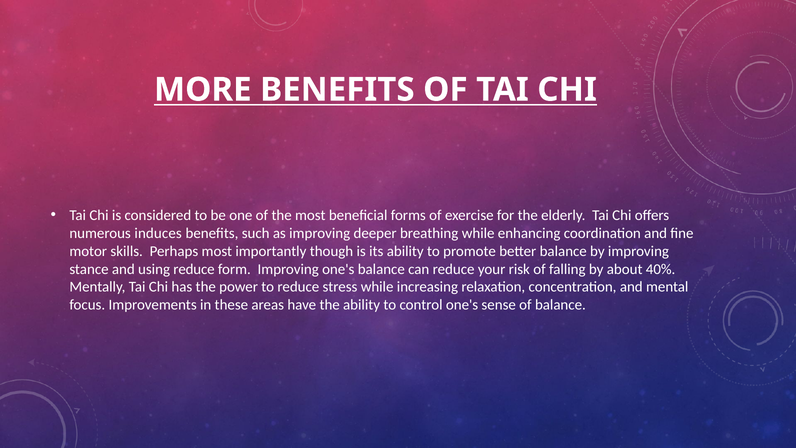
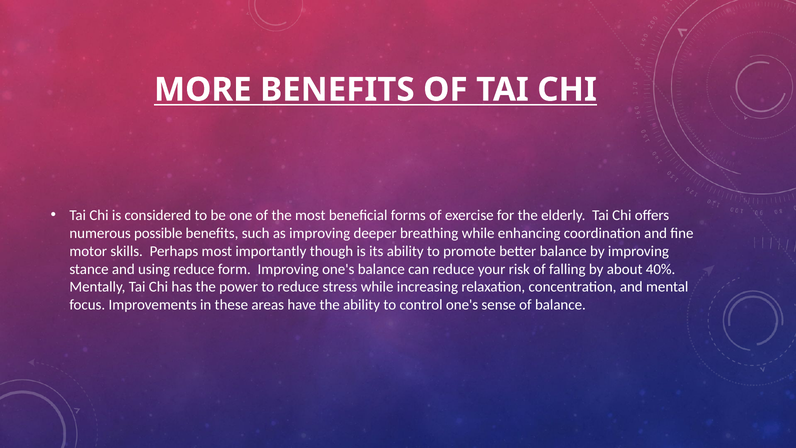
induces: induces -> possible
